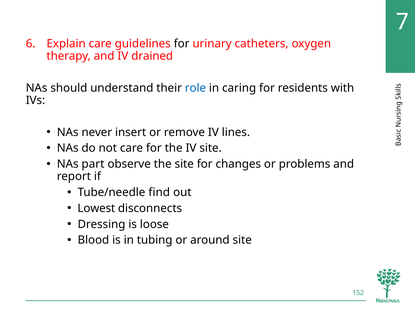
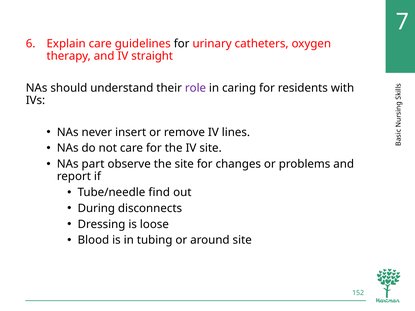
drained: drained -> straight
role colour: blue -> purple
Lowest: Lowest -> During
